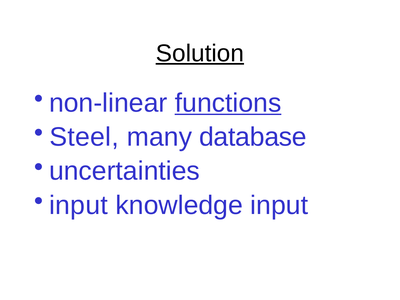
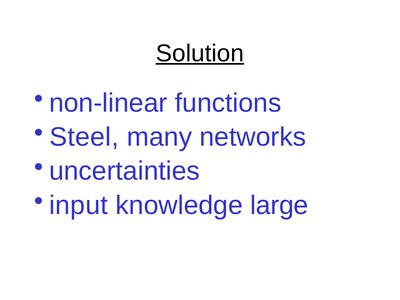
functions underline: present -> none
database: database -> networks
knowledge input: input -> large
